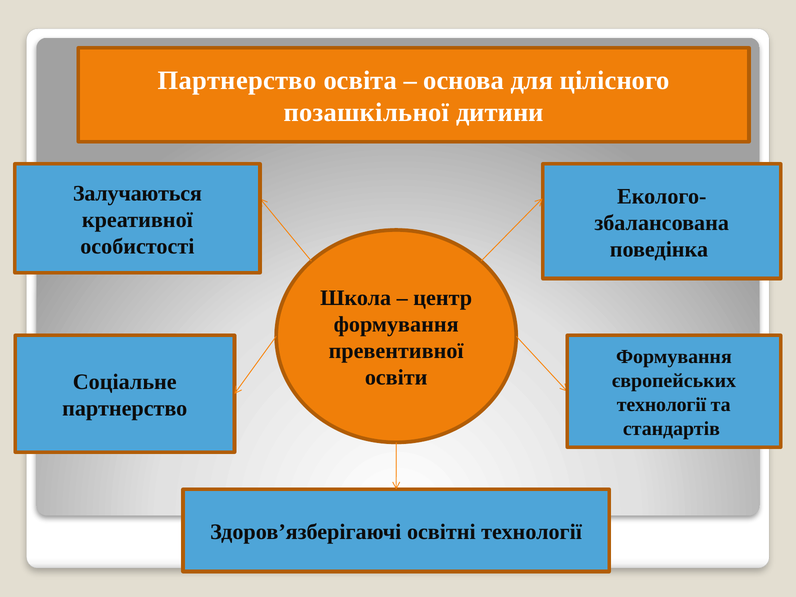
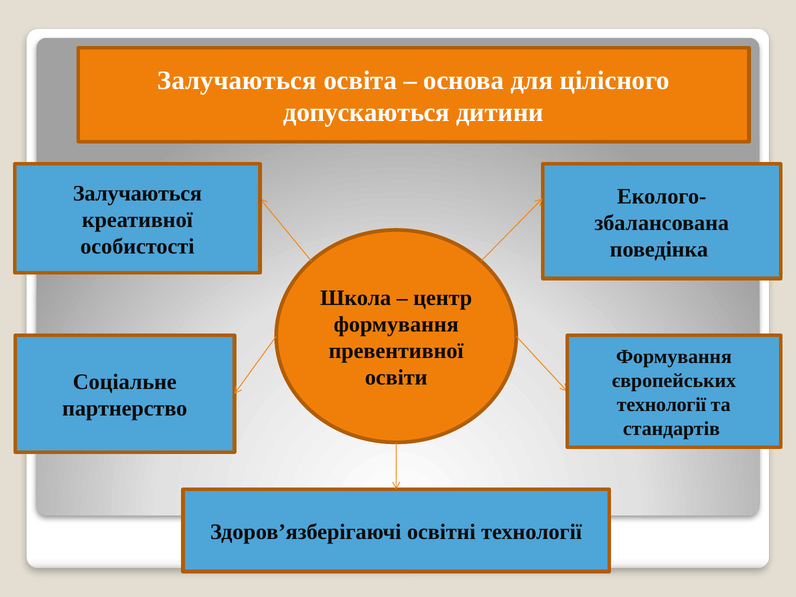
Партнерство at (237, 81): Партнерство -> Залучаються
позашкільної: позашкільної -> допускаються
